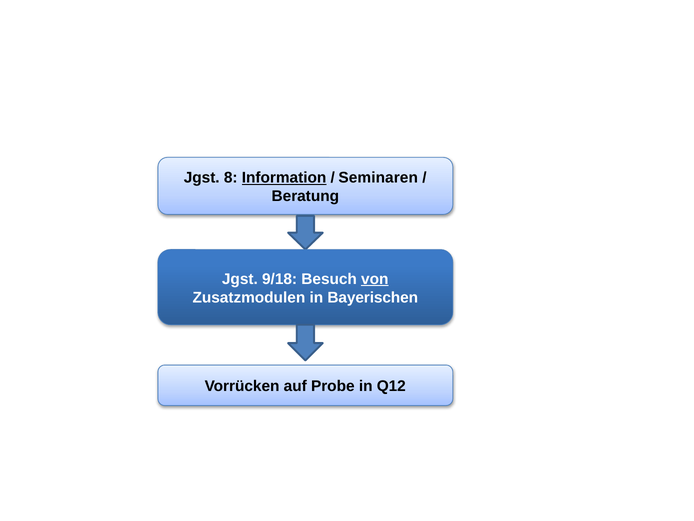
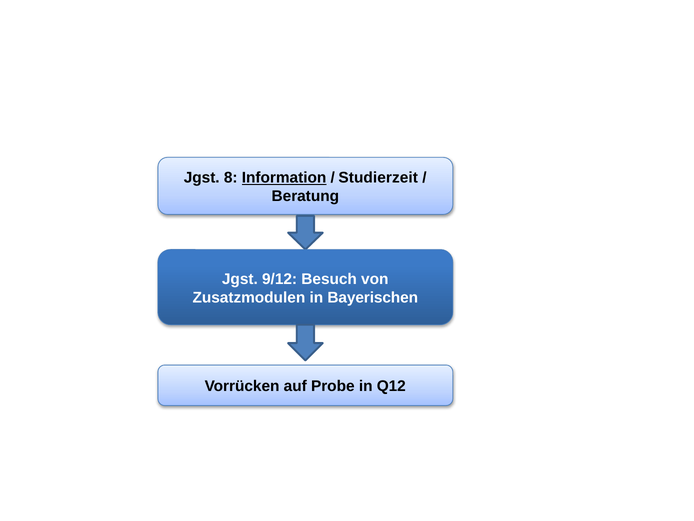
Seminaren: Seminaren -> Studierzeit
9/18: 9/18 -> 9/12
von underline: present -> none
